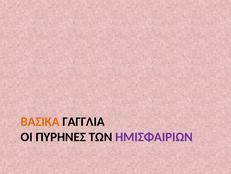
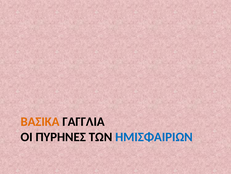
ΗΜΙΣΦΑΙΡΙΩΝ colour: purple -> blue
